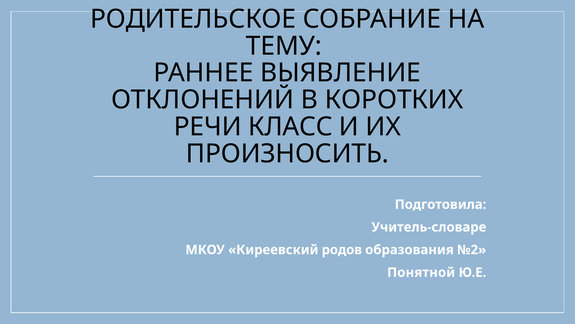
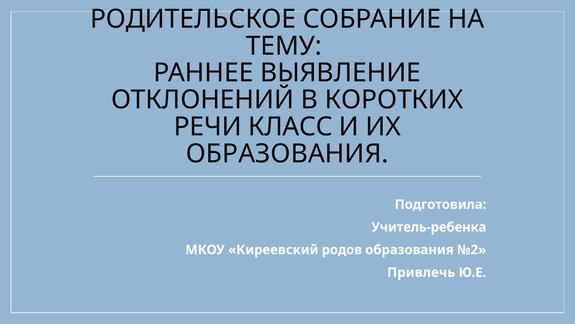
ПРОИЗНОСИТЬ at (287, 153): ПРОИЗНОСИТЬ -> ОБРАЗОВАНИЯ
Учитель-словаре: Учитель-словаре -> Учитель-ребенка
Понятной: Понятной -> Привлечь
